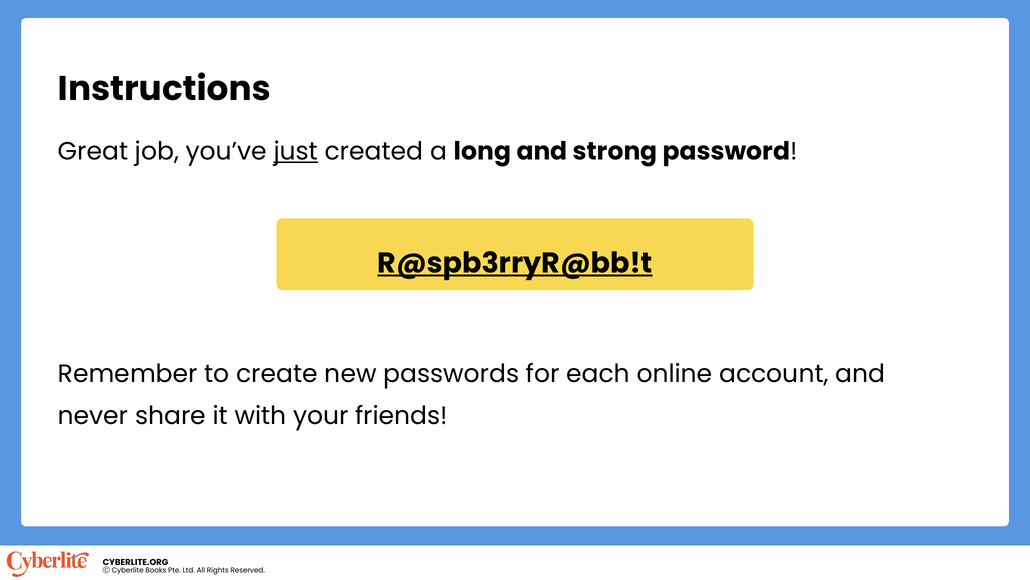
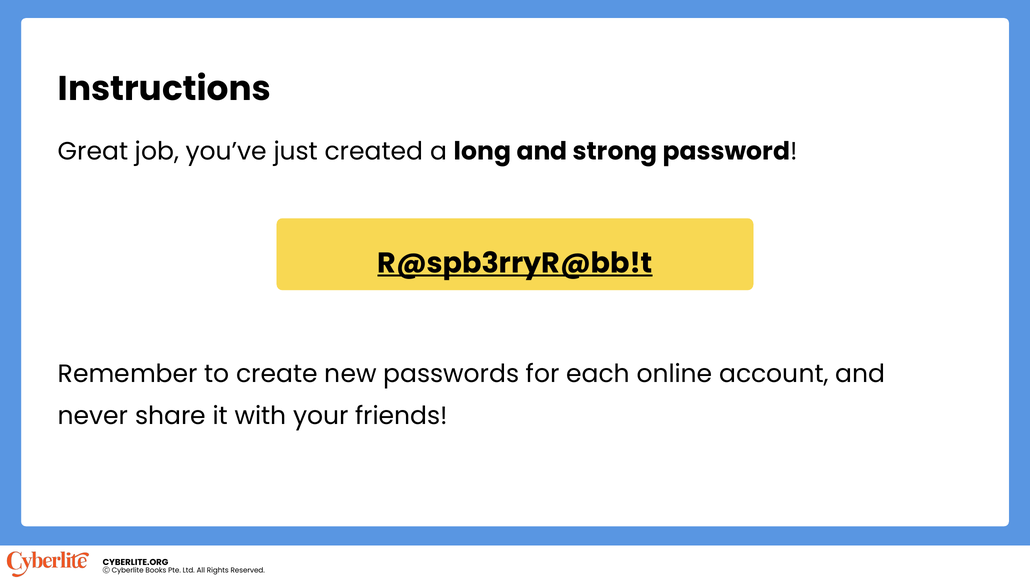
just underline: present -> none
